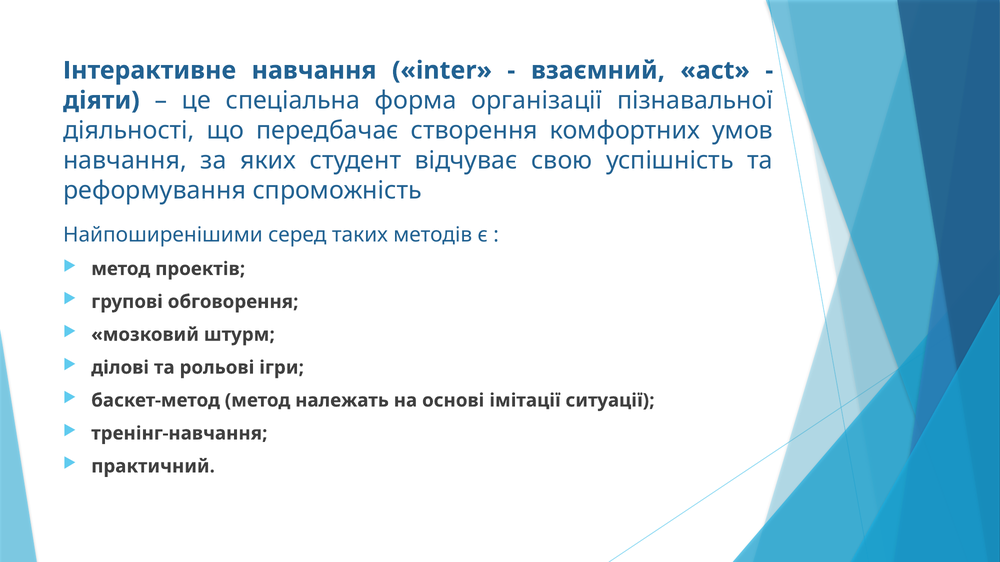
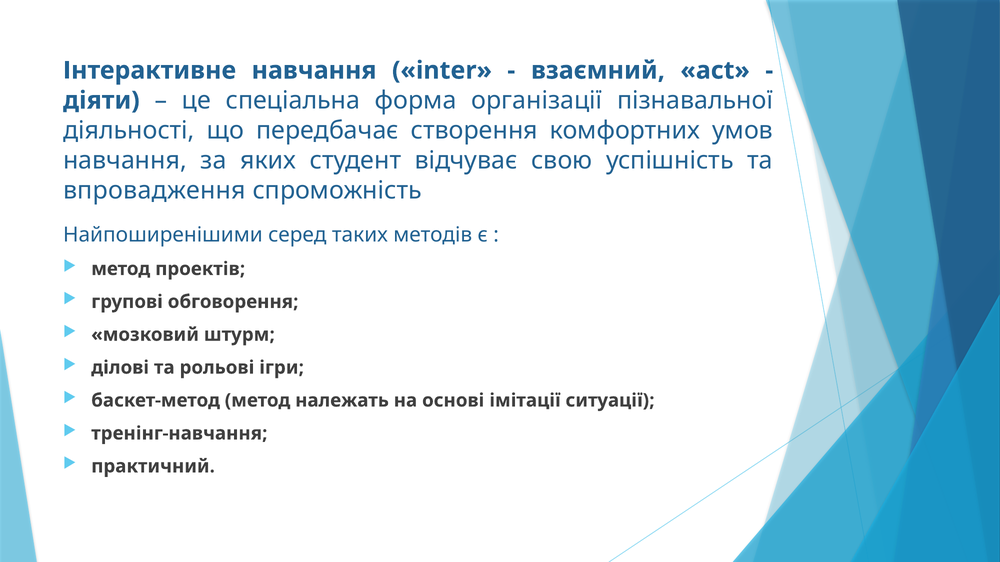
реформування: реформування -> впровадження
